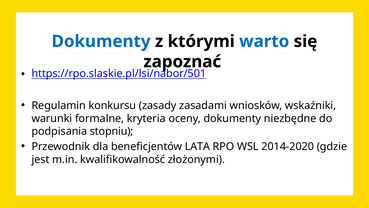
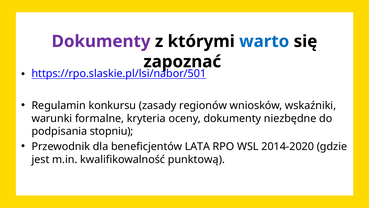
Dokumenty at (101, 41) colour: blue -> purple
zasadami: zasadami -> regionów
złożonymi: złożonymi -> punktową
